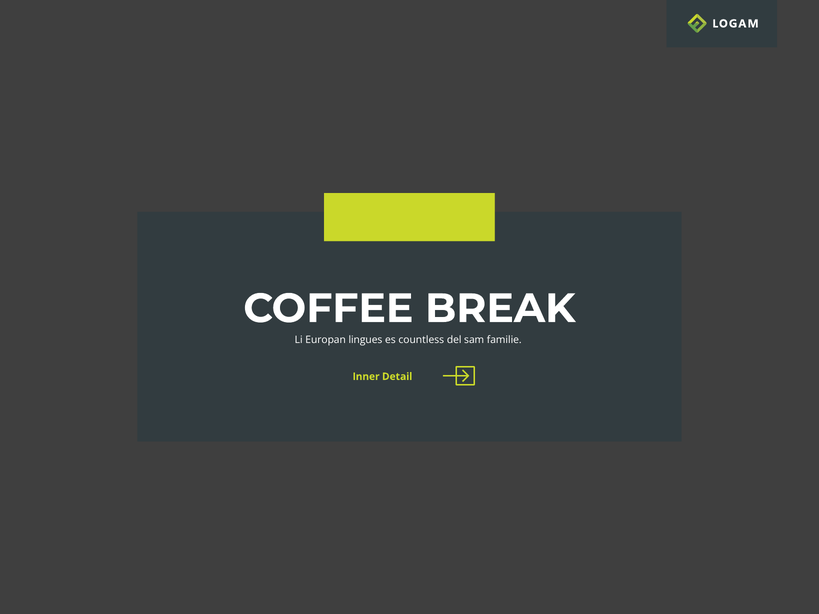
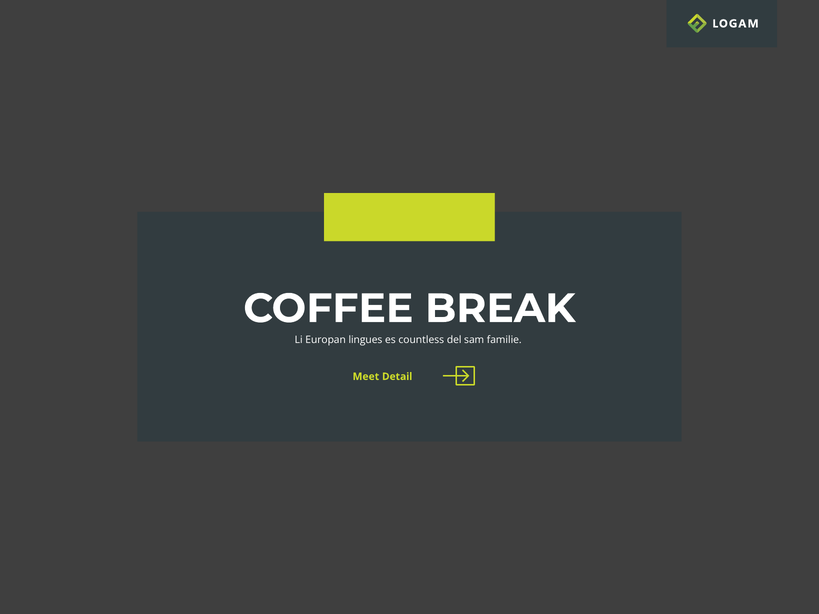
Inner: Inner -> Meet
